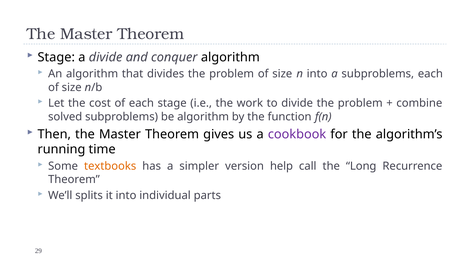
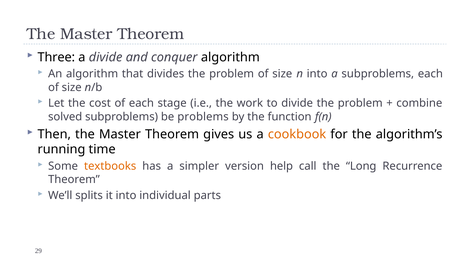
Stage at (56, 57): Stage -> Three
be algorithm: algorithm -> problems
cookbook colour: purple -> orange
